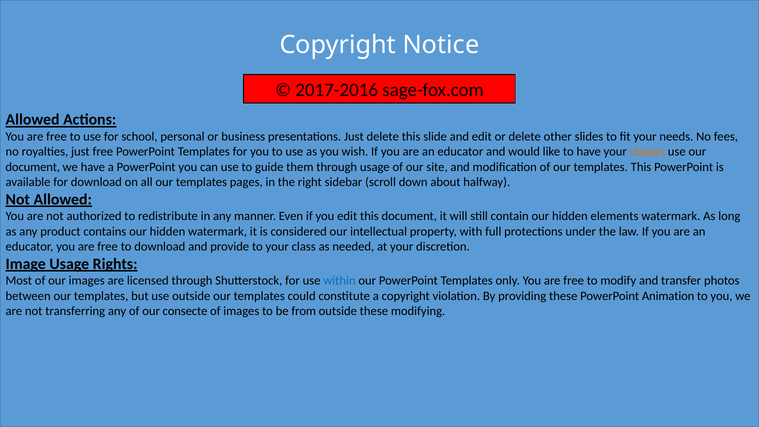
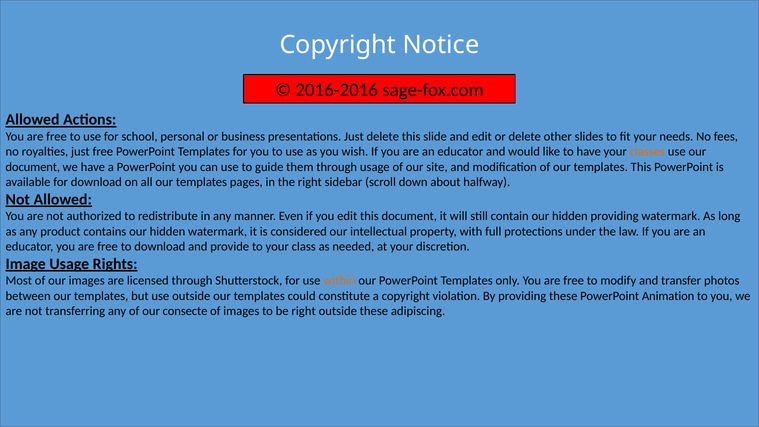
2017-2016: 2017-2016 -> 2016-2016
hidden elements: elements -> providing
within colour: blue -> orange
be from: from -> right
modifying: modifying -> adipiscing
